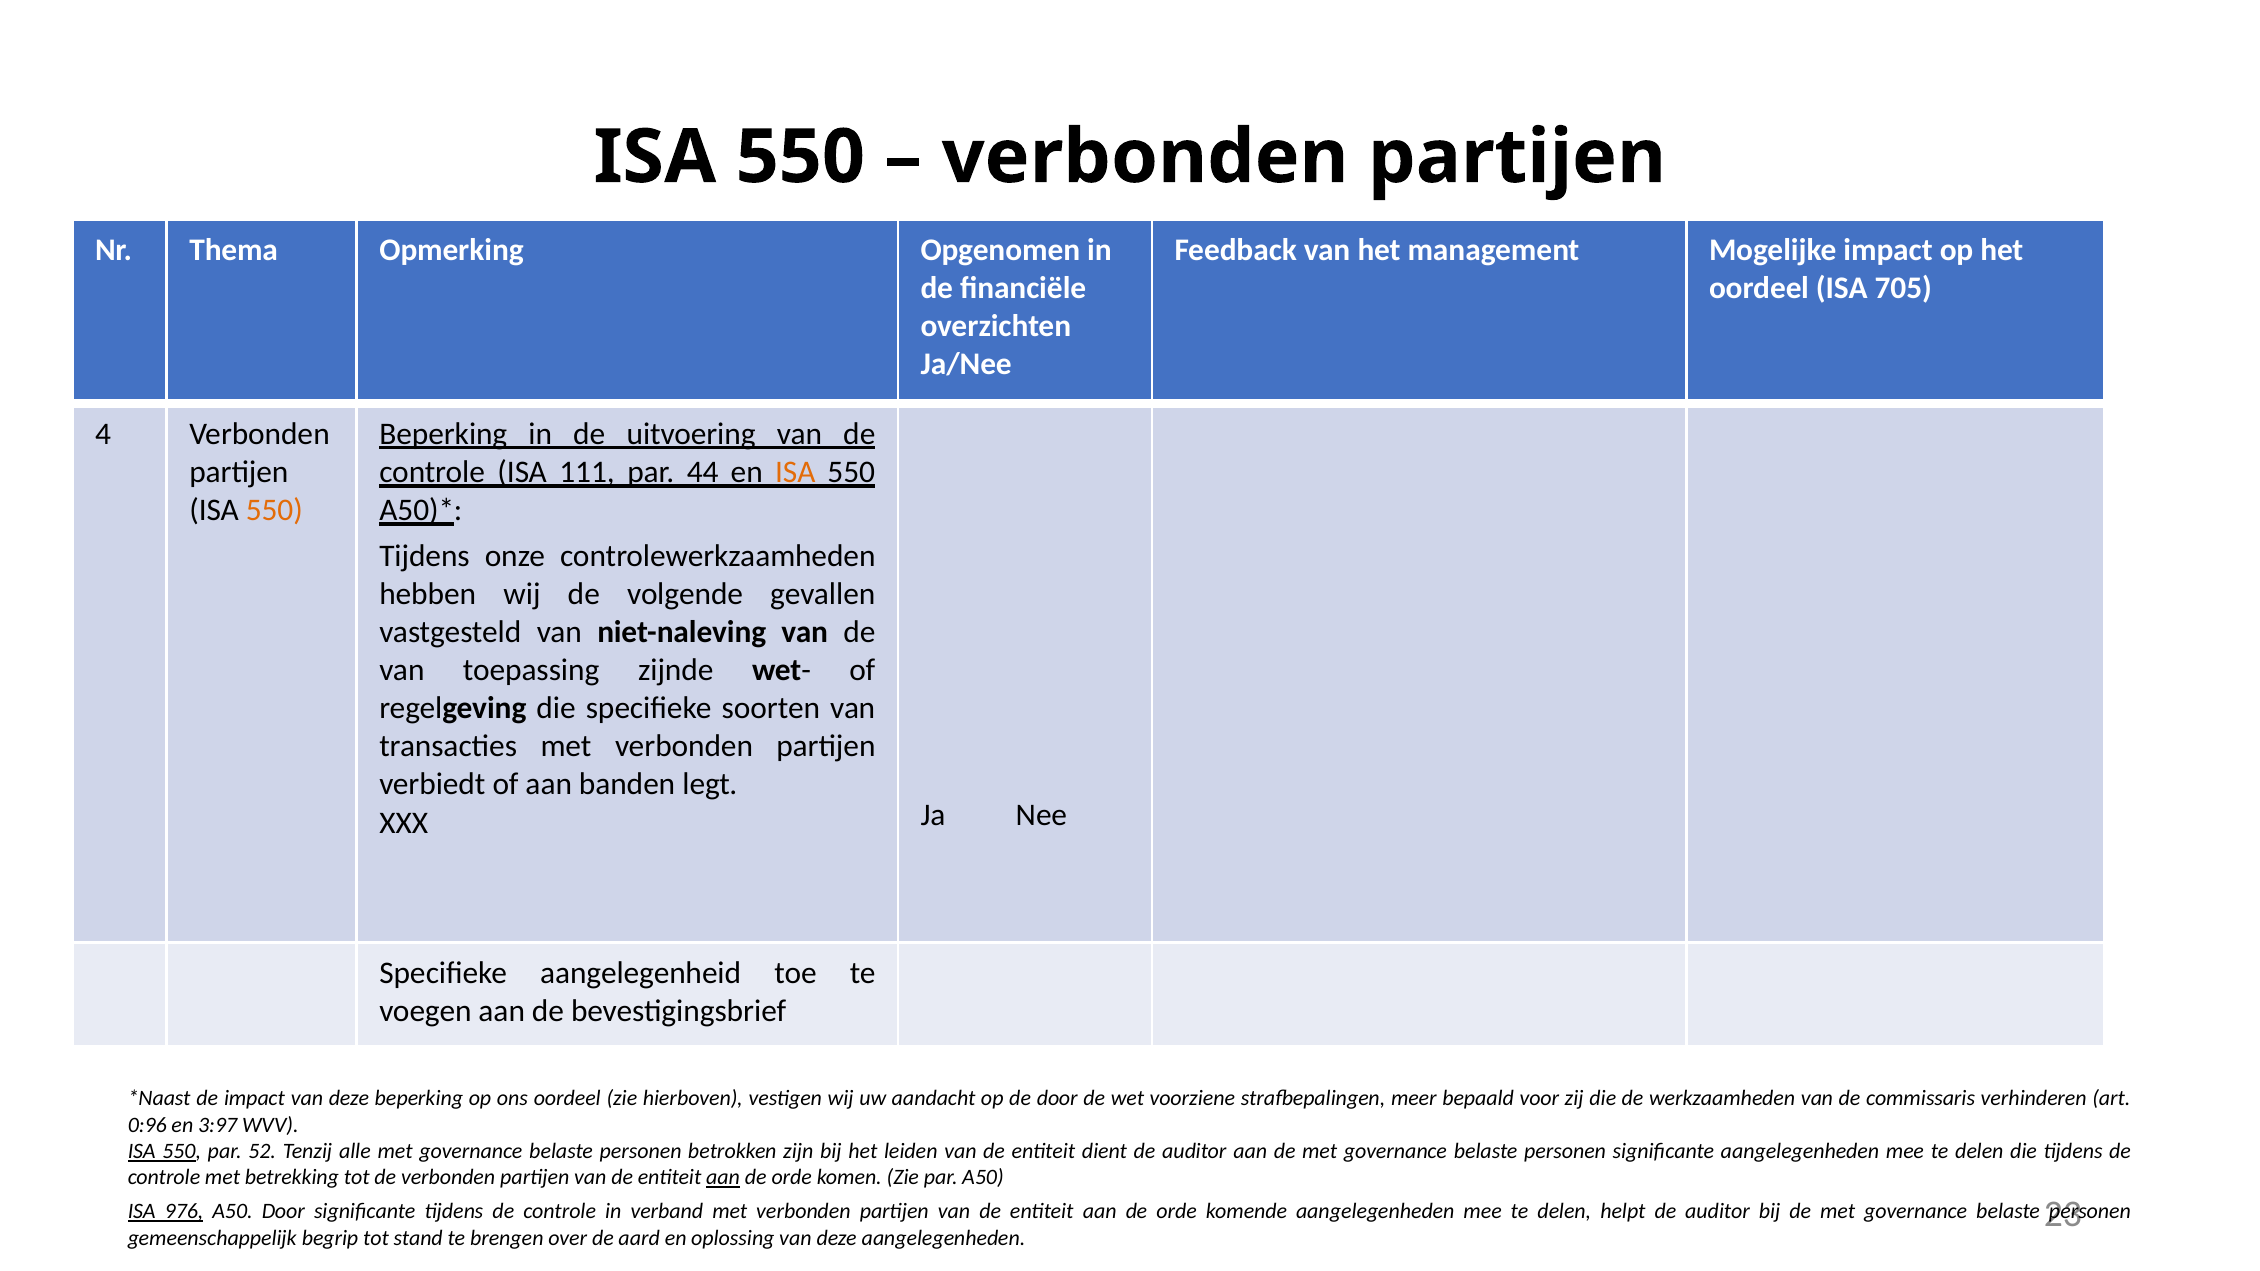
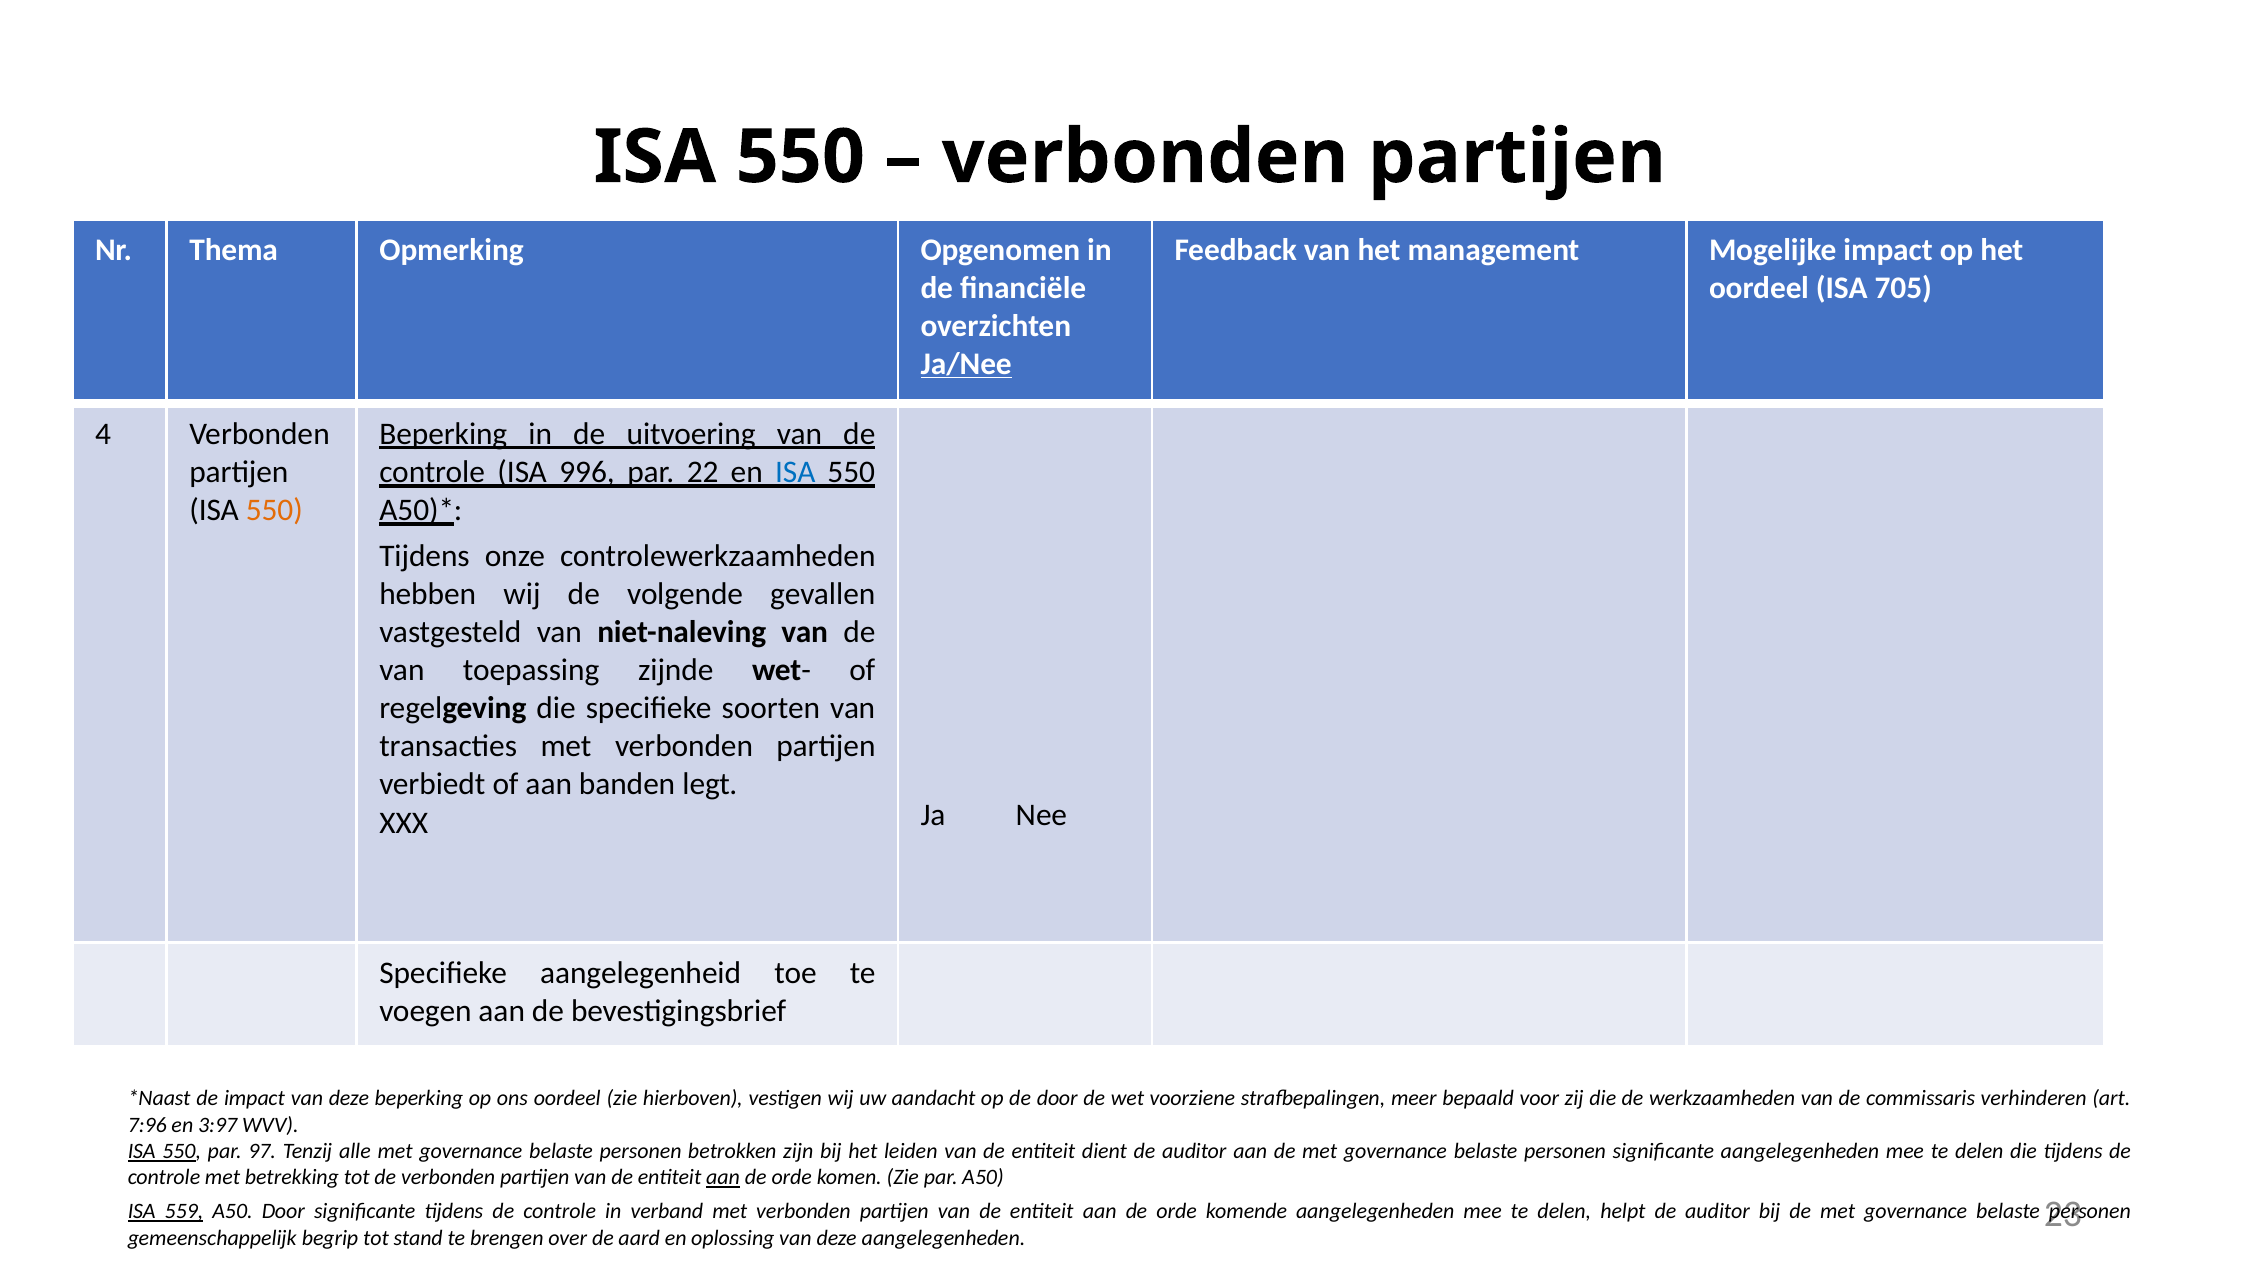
Ja/Nee underline: none -> present
111: 111 -> 996
44: 44 -> 22
ISA at (795, 472) colour: orange -> blue
0:96: 0:96 -> 7:96
52: 52 -> 97
976: 976 -> 559
